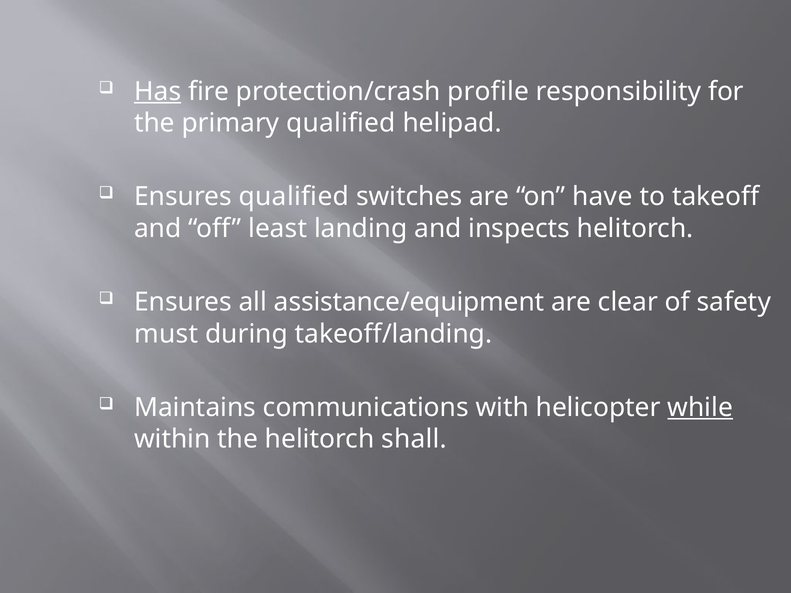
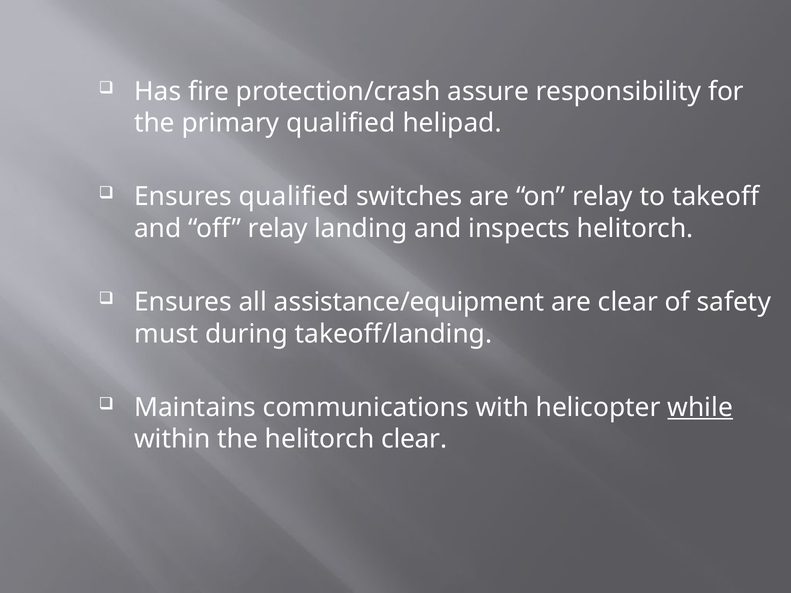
Has underline: present -> none
profile: profile -> assure
on have: have -> relay
off least: least -> relay
helitorch shall: shall -> clear
